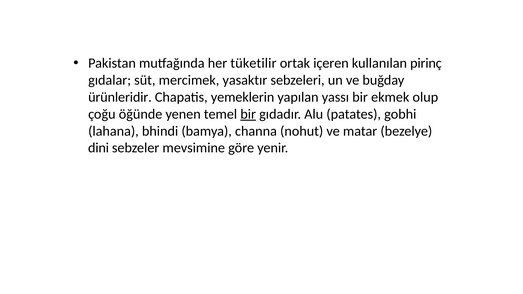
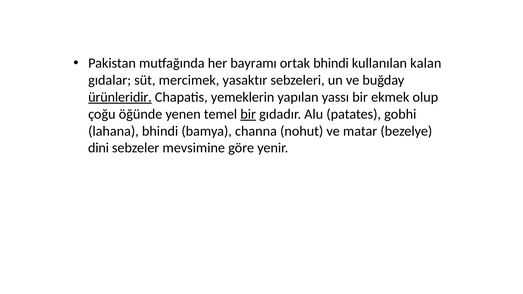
tüketilir: tüketilir -> bayramı
ortak içeren: içeren -> bhindi
pirinç: pirinç -> kalan
ürünleridir underline: none -> present
